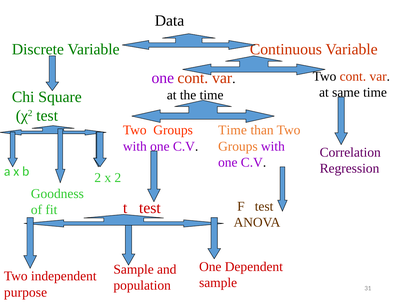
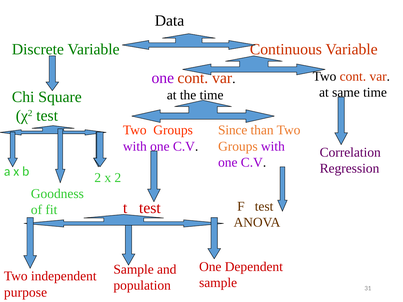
Time at (233, 130): Time -> Since
